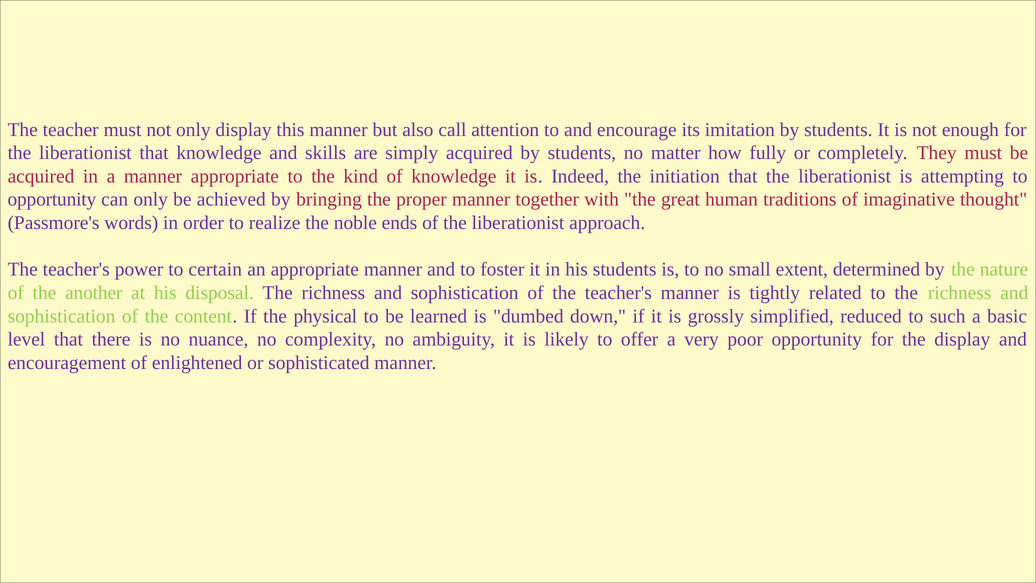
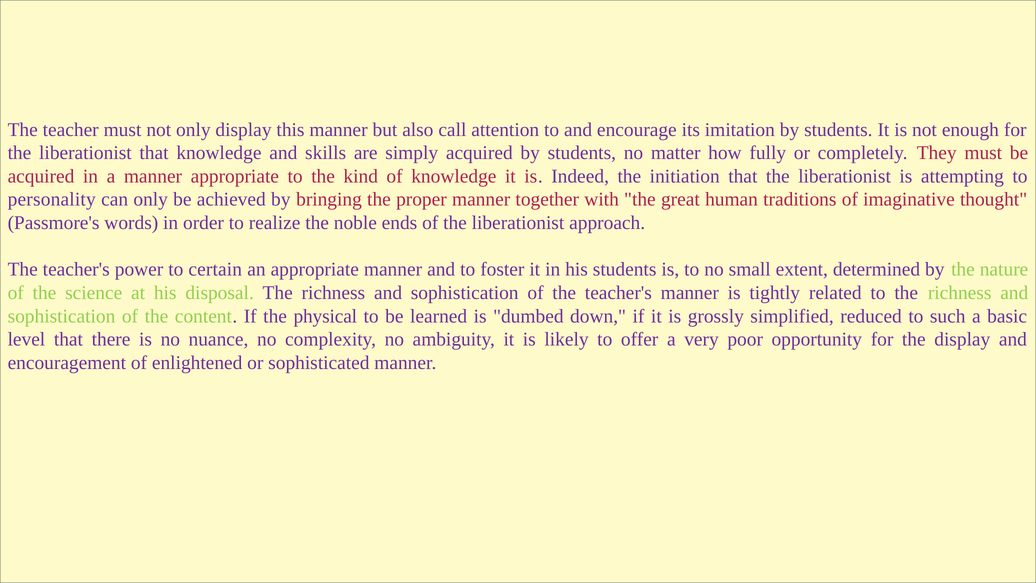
opportunity at (52, 199): opportunity -> personality
another: another -> science
